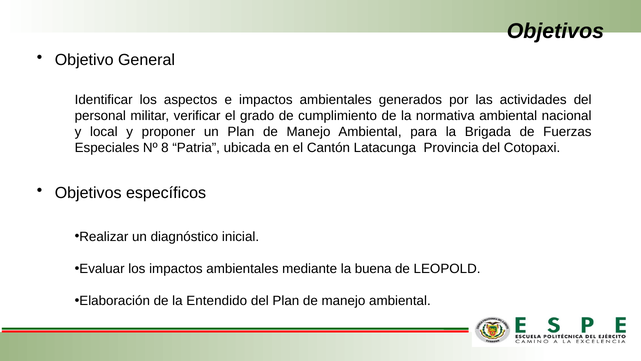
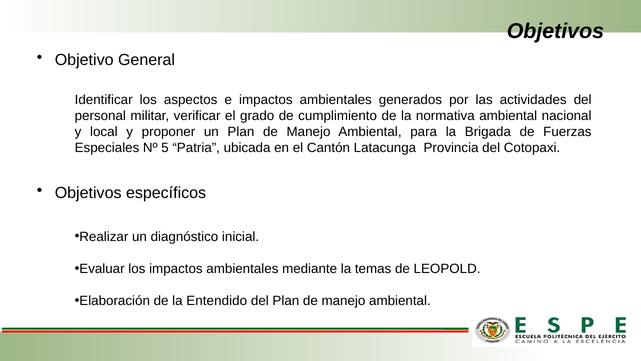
8: 8 -> 5
buena: buena -> temas
